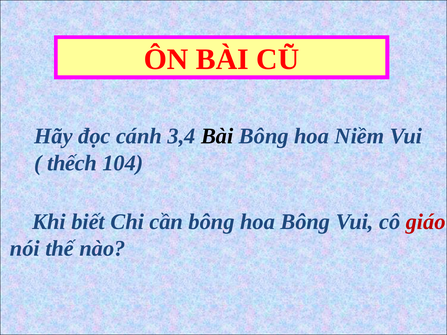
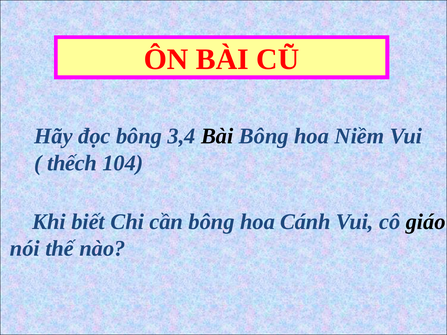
đọc cánh: cánh -> bông
hoa Bông: Bông -> Cánh
giáo colour: red -> black
